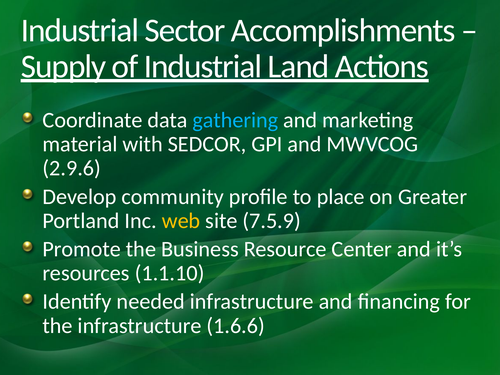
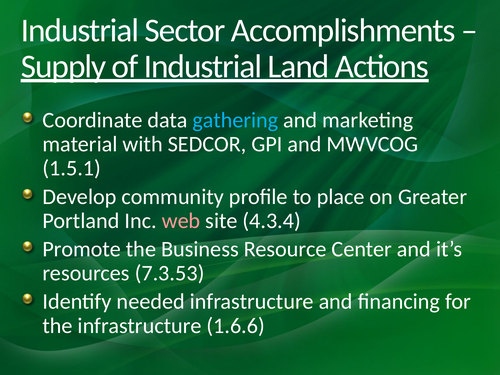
2.9.6: 2.9.6 -> 1.5.1
web colour: yellow -> pink
7.5.9: 7.5.9 -> 4.3.4
1.1.10: 1.1.10 -> 7.3.53
